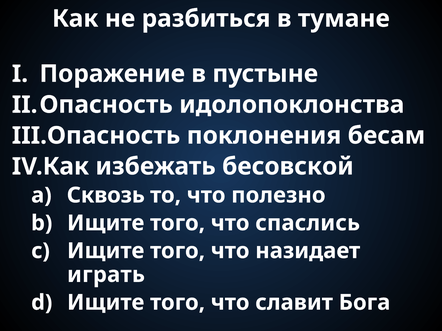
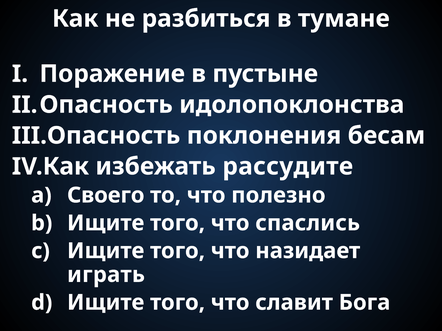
бесовской: бесовской -> рассудите
Сквозь: Сквозь -> Своего
